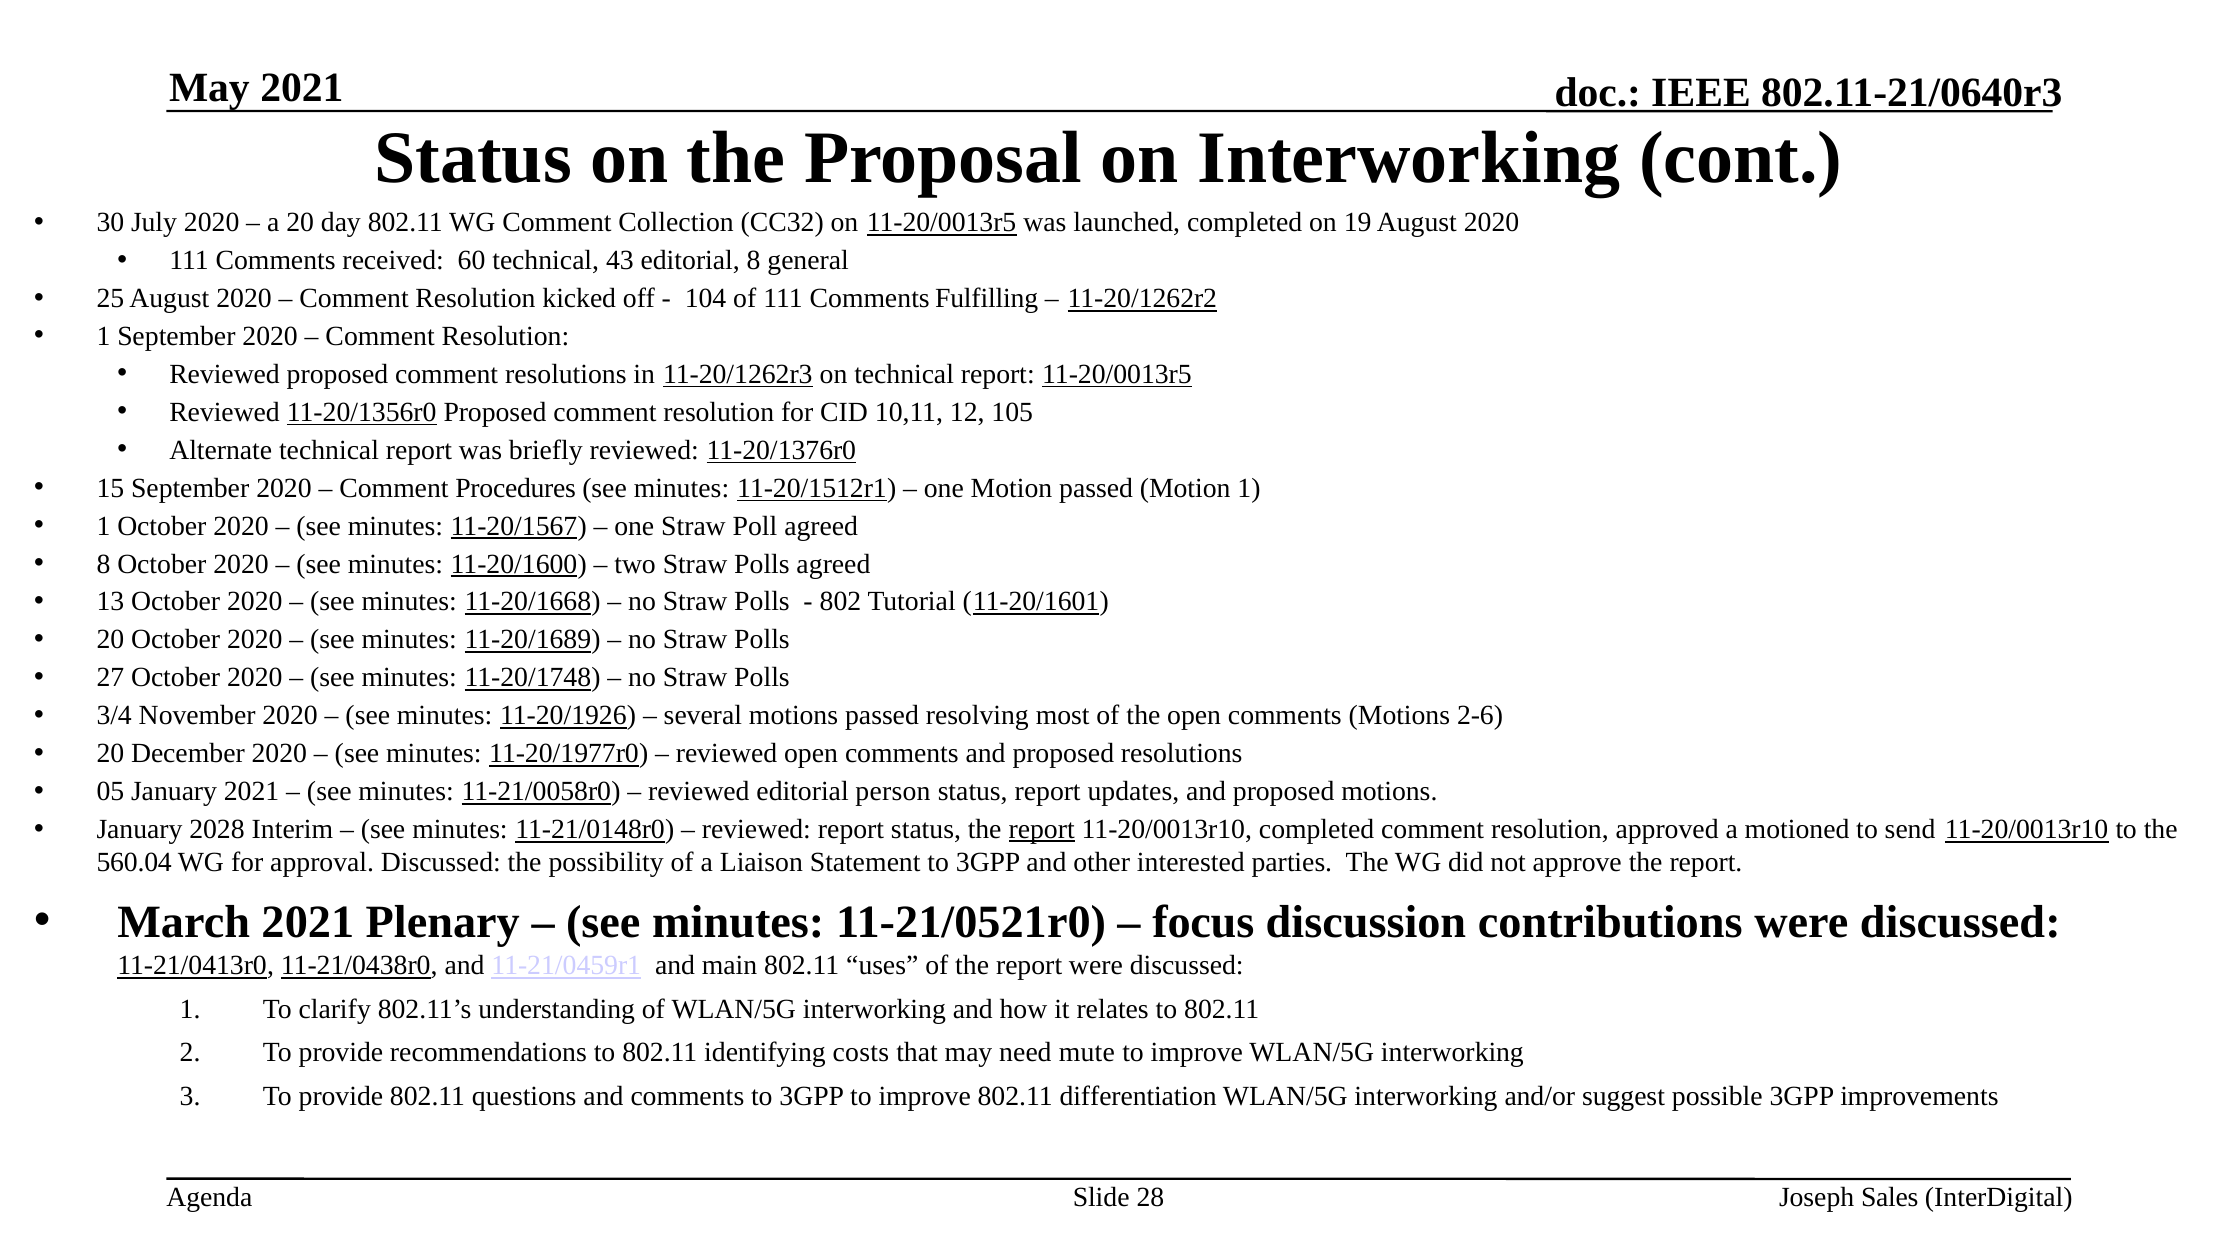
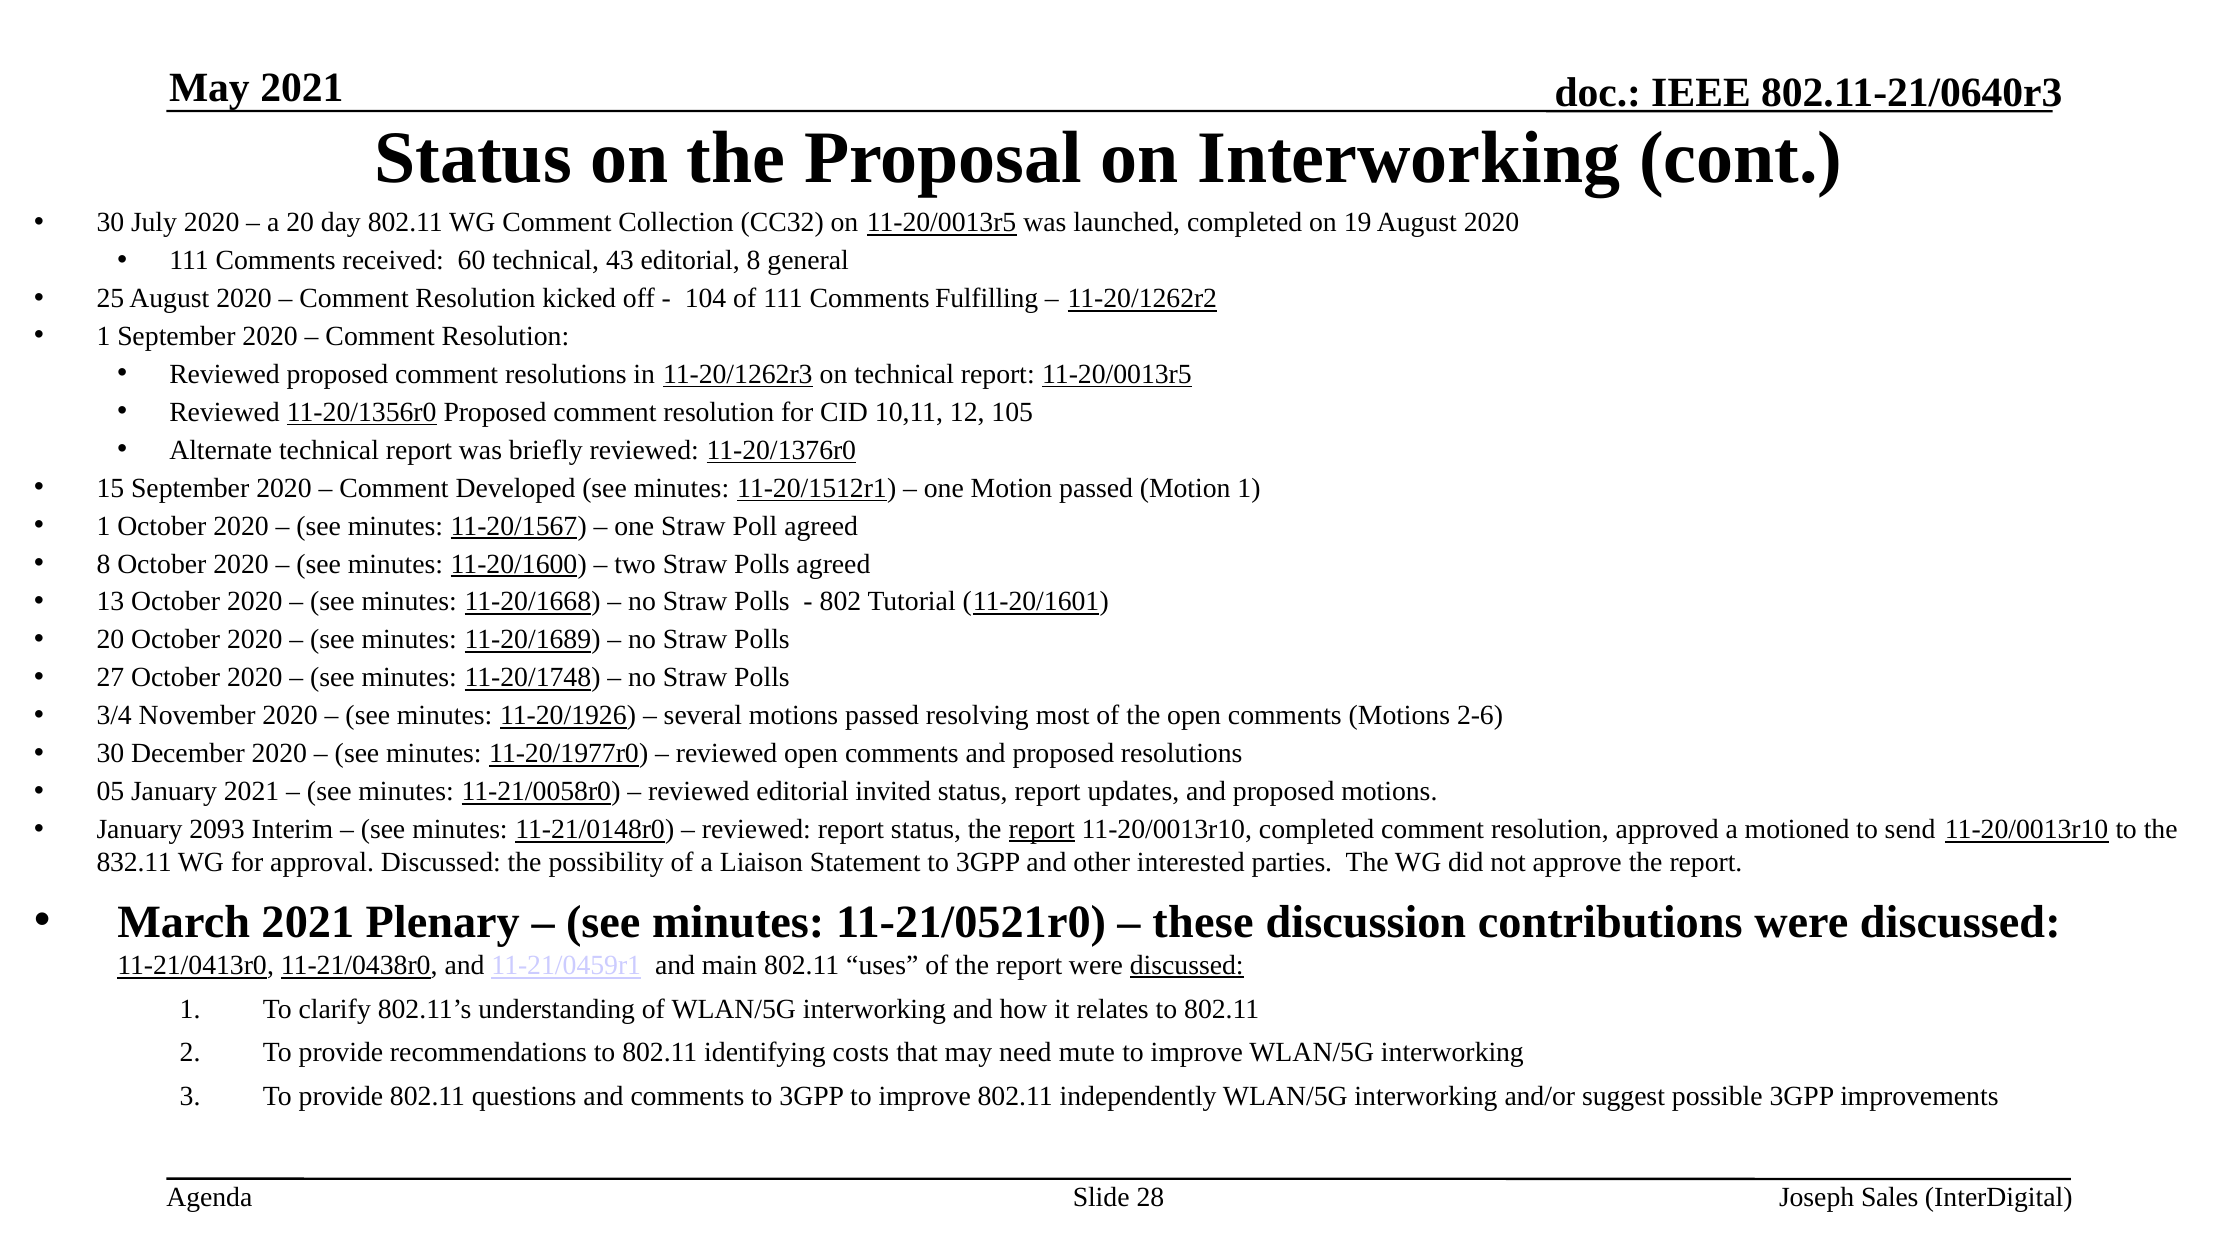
Procedures: Procedures -> Developed
20 at (110, 754): 20 -> 30
person: person -> invited
2028: 2028 -> 2093
560.04: 560.04 -> 832.11
focus: focus -> these
discussed at (1187, 965) underline: none -> present
differentiation: differentiation -> independently
